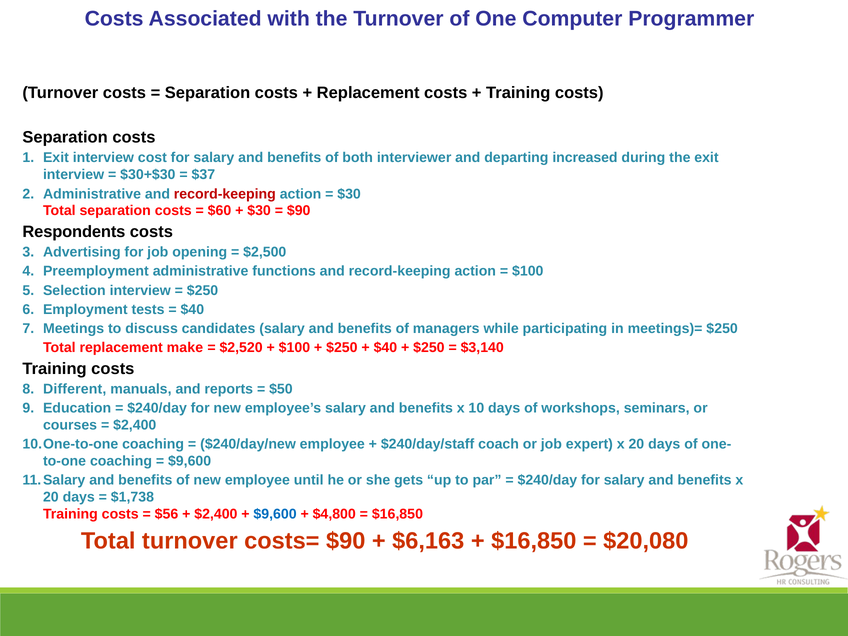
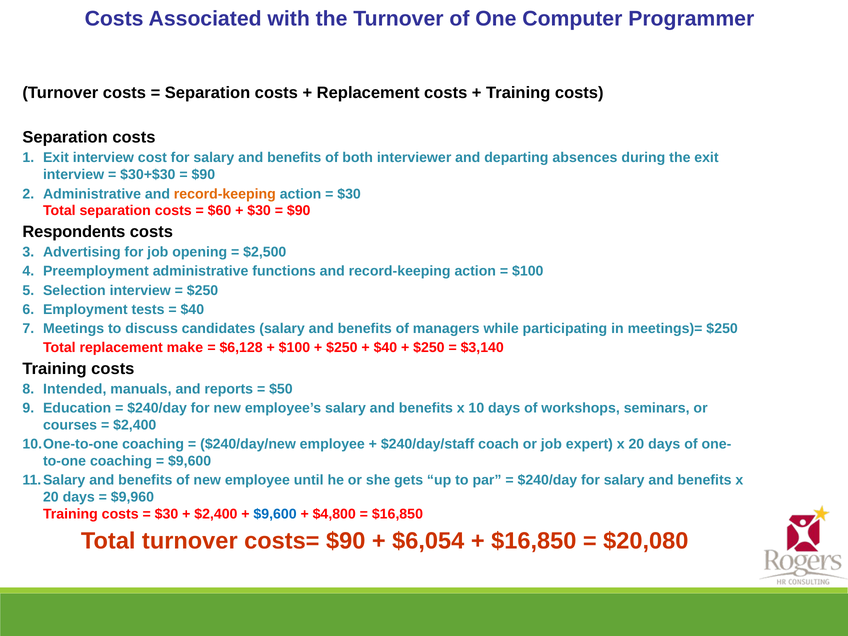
increased: increased -> absences
$37 at (203, 175): $37 -> $90
record-keeping at (225, 194) colour: red -> orange
$2,520: $2,520 -> $6,128
Different: Different -> Intended
$1,738: $1,738 -> $9,960
$56 at (166, 514): $56 -> $30
$6,163: $6,163 -> $6,054
